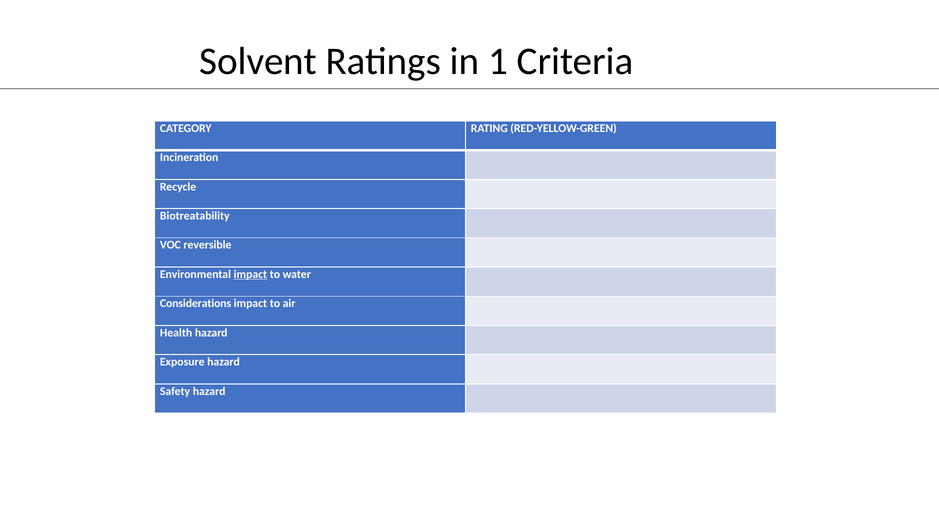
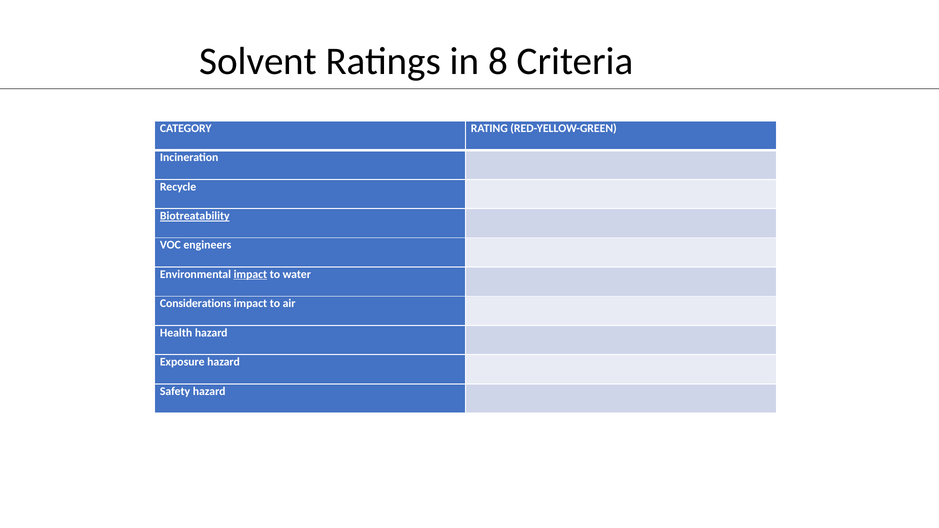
1: 1 -> 8
Biotreatability underline: none -> present
reversible: reversible -> engineers
